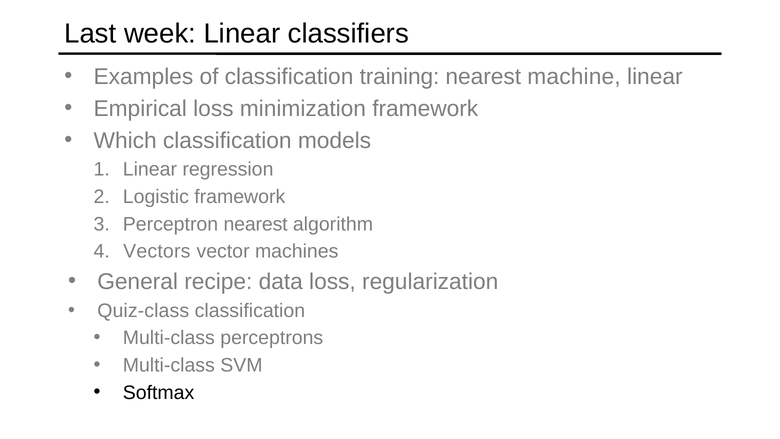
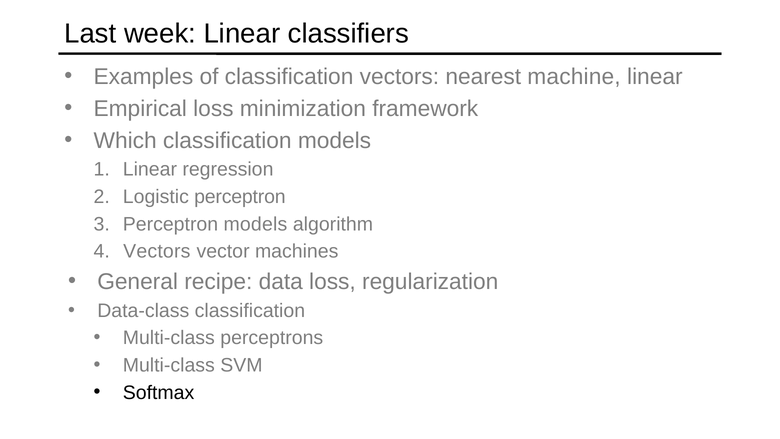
classification training: training -> vectors
Logistic framework: framework -> perceptron
Perceptron nearest: nearest -> models
Quiz-class: Quiz-class -> Data-class
